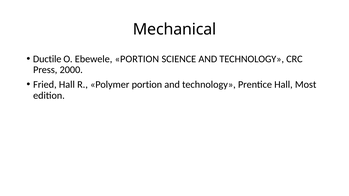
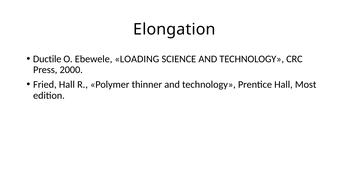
Mechanical: Mechanical -> Elongation
Ebewele PORTION: PORTION -> LOADING
Polymer portion: portion -> thinner
